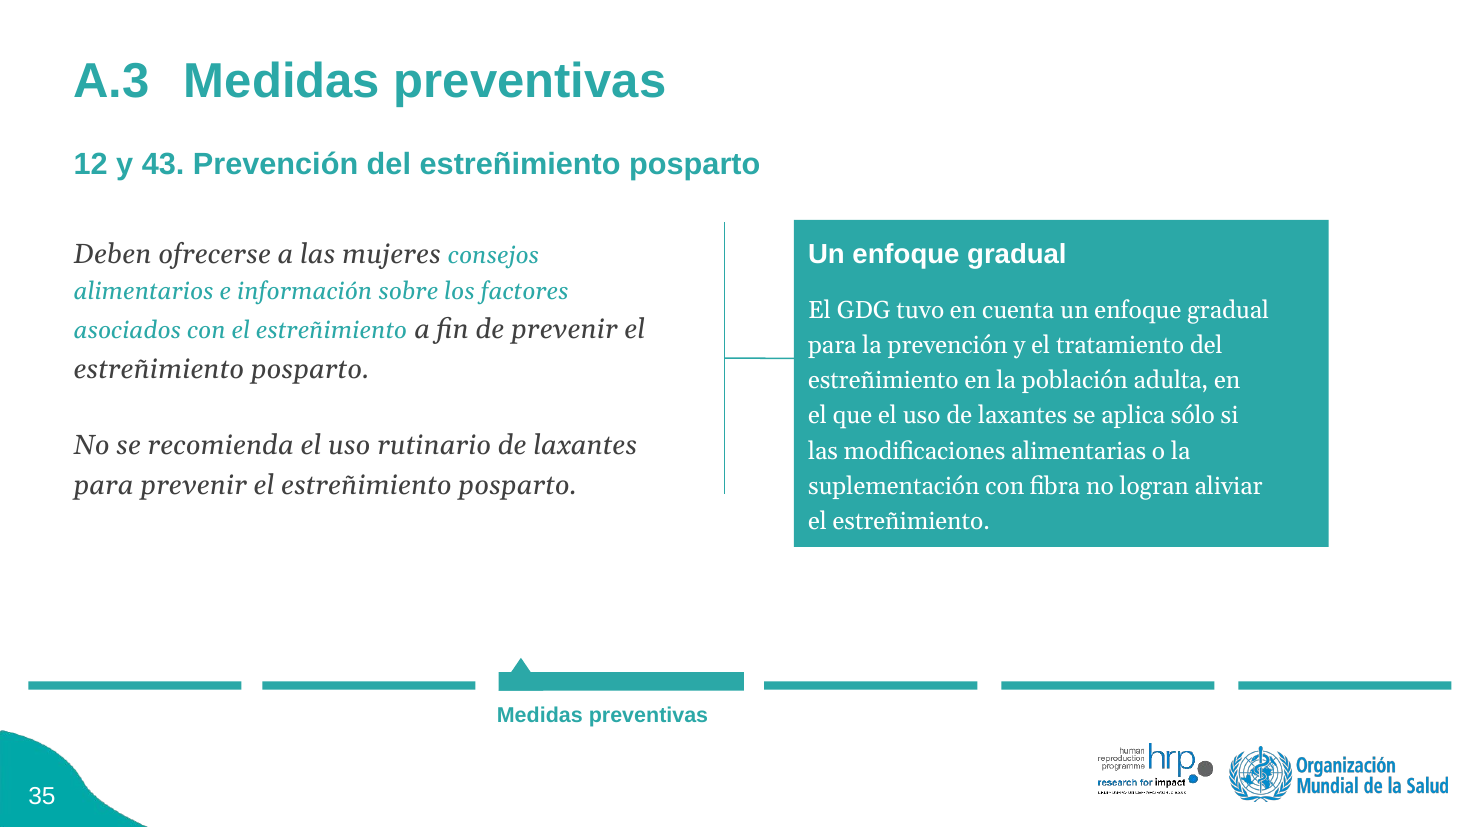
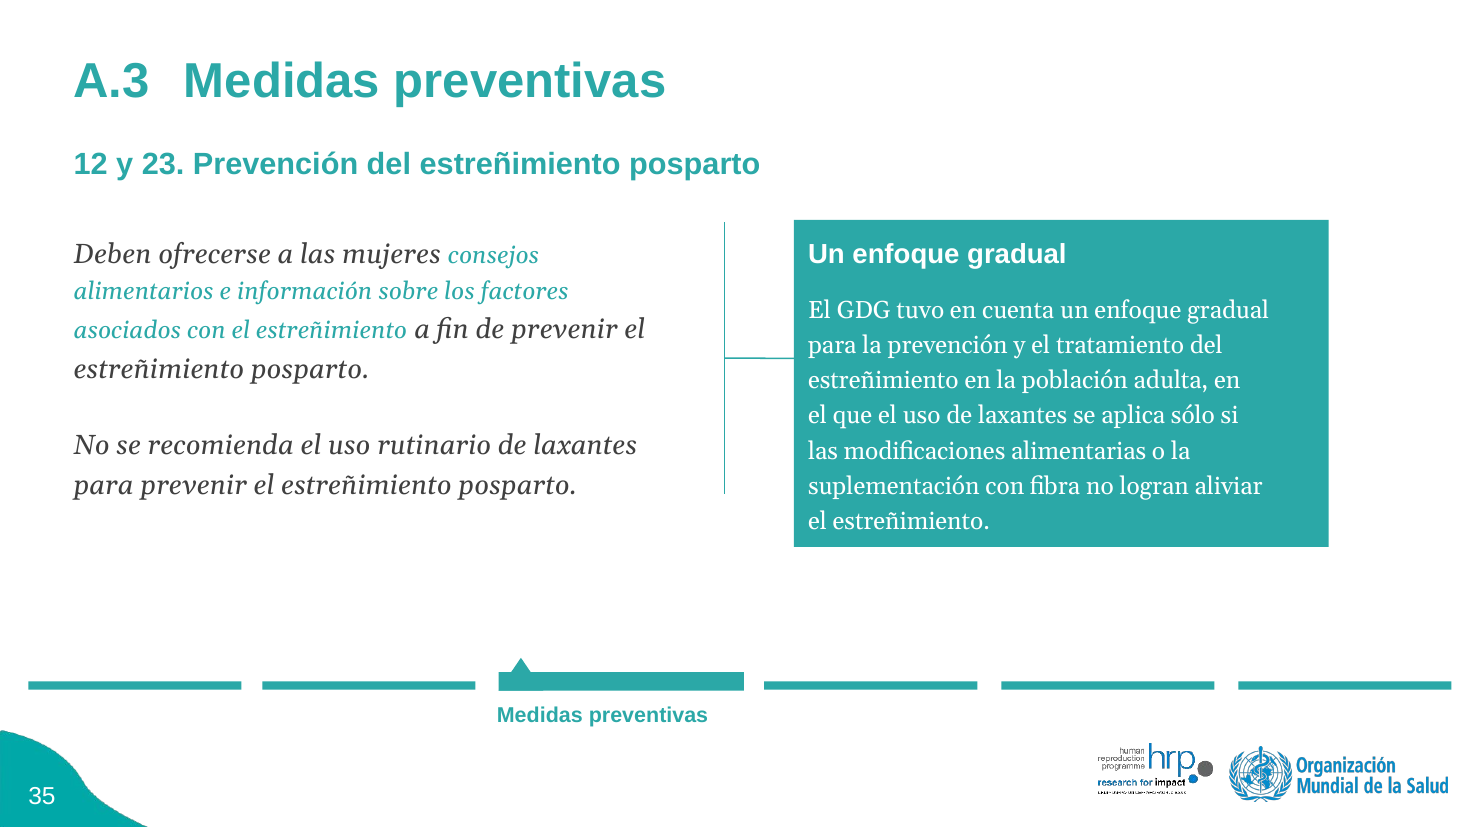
43: 43 -> 23
